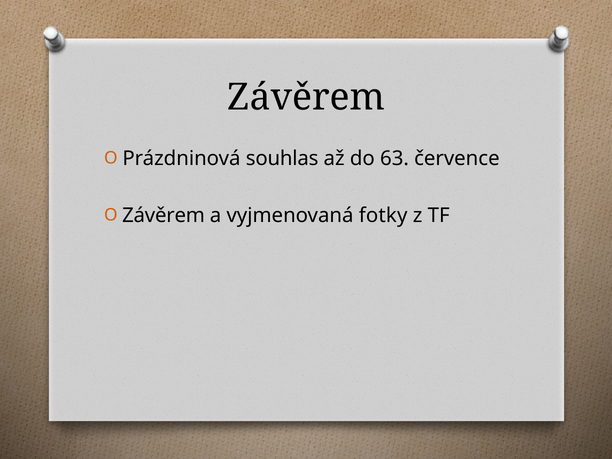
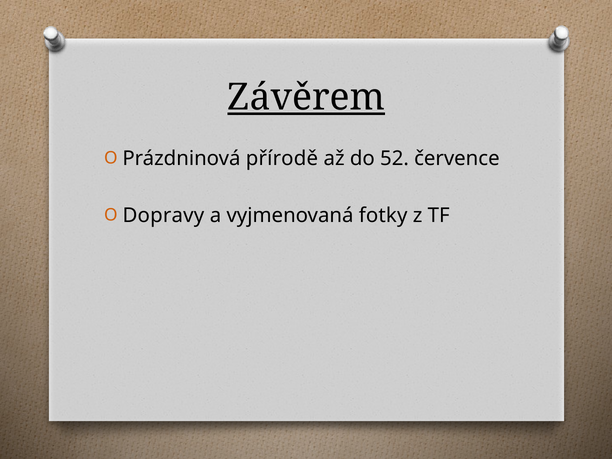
Závěrem at (306, 98) underline: none -> present
souhlas: souhlas -> přírodě
63: 63 -> 52
Závěrem at (164, 216): Závěrem -> Dopravy
